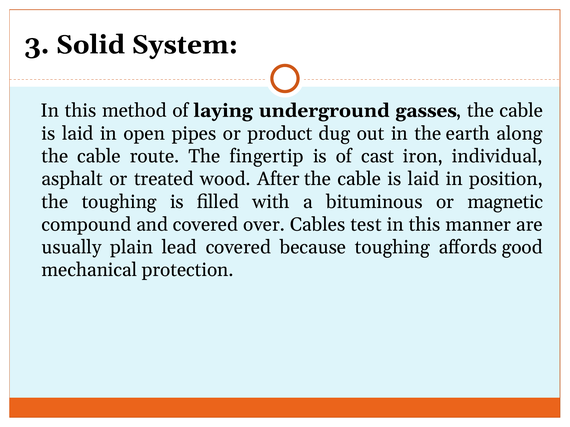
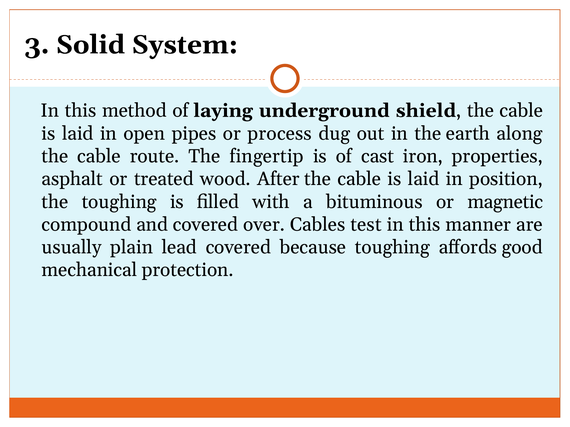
gasses: gasses -> shield
product: product -> process
individual: individual -> properties
